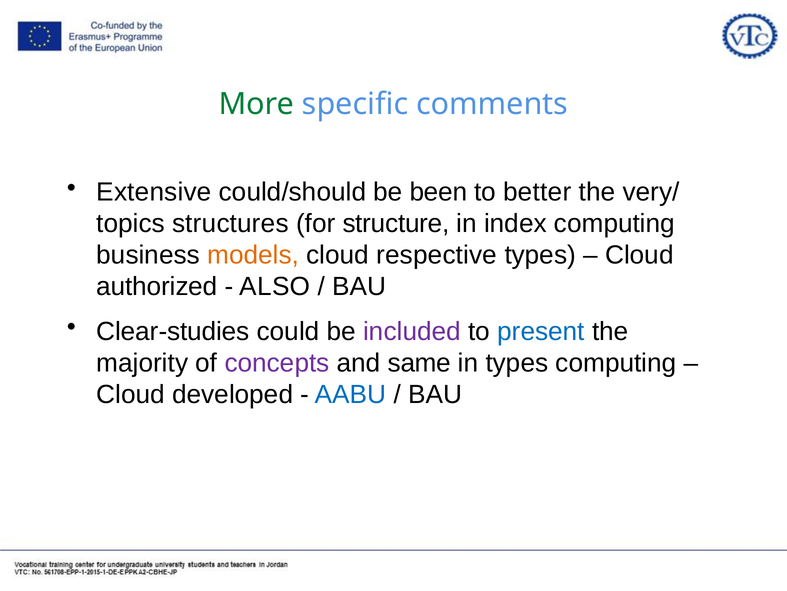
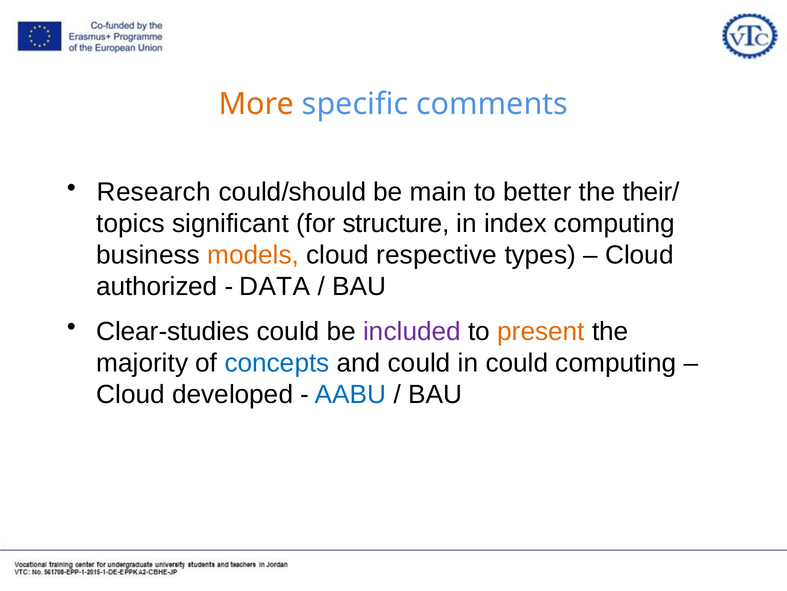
More colour: green -> orange
Extensive: Extensive -> Research
been: been -> main
very/: very/ -> their/
structures: structures -> significant
ALSO: ALSO -> DATA
present colour: blue -> orange
concepts colour: purple -> blue
and same: same -> could
in types: types -> could
